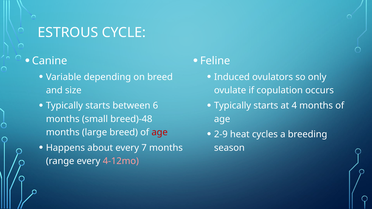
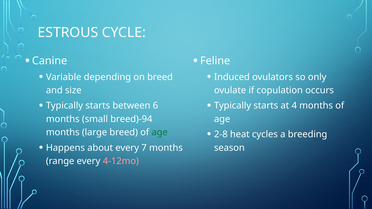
breed)-48: breed)-48 -> breed)-94
2-9: 2-9 -> 2-8
age at (160, 133) colour: red -> green
